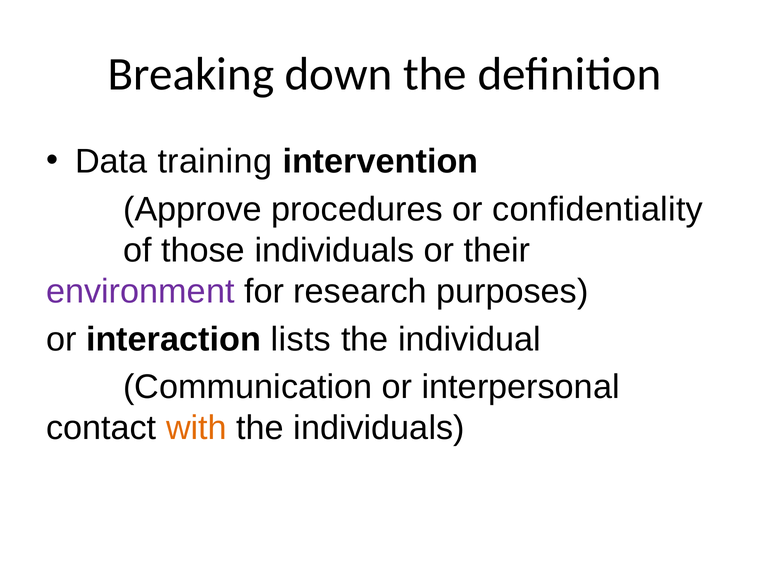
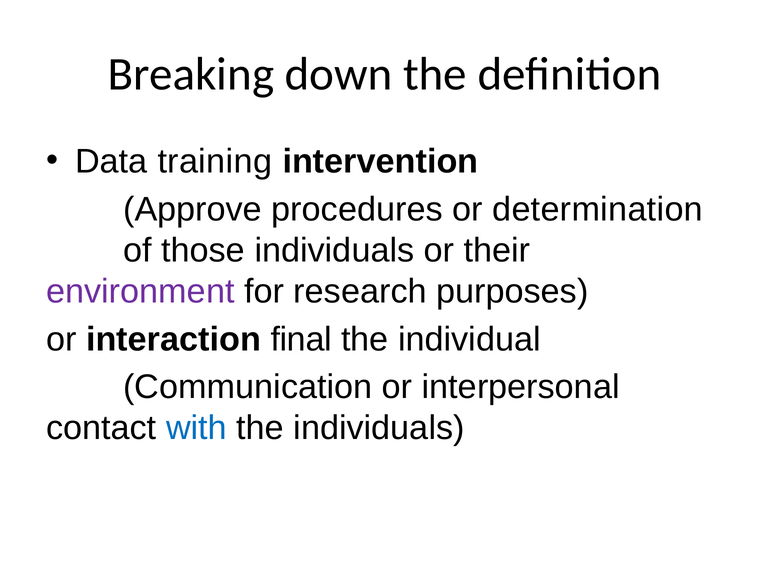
confidentiality: confidentiality -> determination
lists: lists -> final
with colour: orange -> blue
